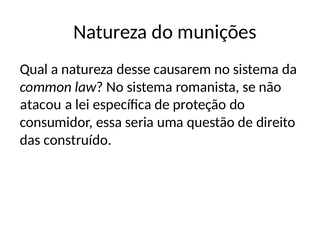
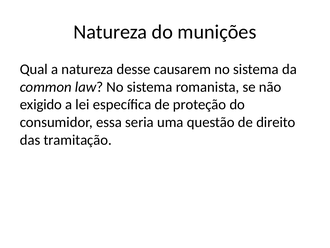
atacou: atacou -> exigido
construído: construído -> tramitação
